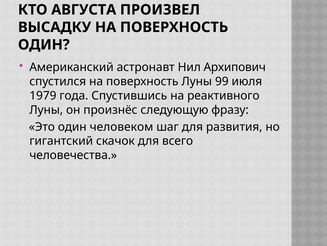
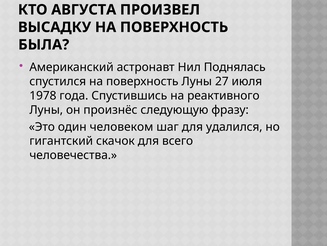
ОДИН at (44, 45): ОДИН -> БЫЛА
Архипович: Архипович -> Поднялась
99: 99 -> 27
1979: 1979 -> 1978
развития: развития -> удалился
